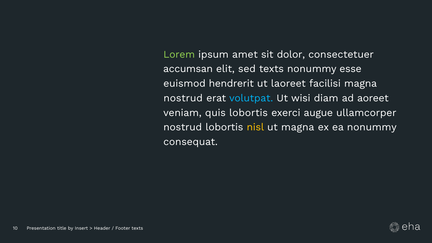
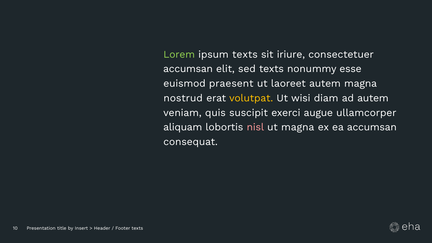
ipsum amet: amet -> texts
dolor: dolor -> iriure
hendrerit: hendrerit -> praesent
laoreet facilisi: facilisi -> autem
volutpat colour: light blue -> yellow
ad aoreet: aoreet -> autem
quis lobortis: lobortis -> suscipit
nostrud at (183, 127): nostrud -> aliquam
nisl colour: yellow -> pink
ea nonummy: nonummy -> accumsan
